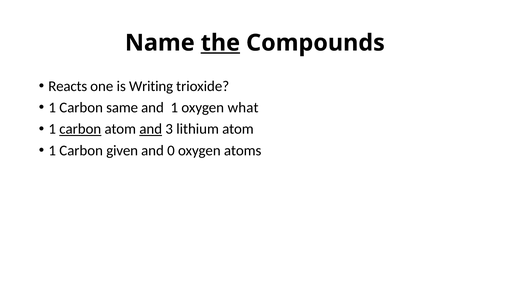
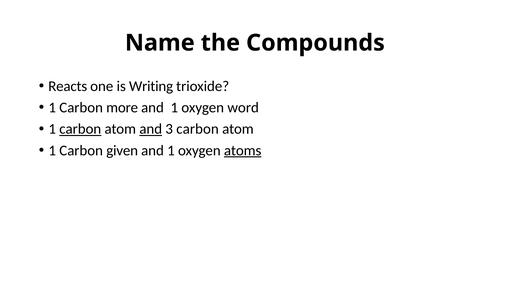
the underline: present -> none
same: same -> more
what: what -> word
3 lithium: lithium -> carbon
0 at (171, 150): 0 -> 1
atoms underline: none -> present
